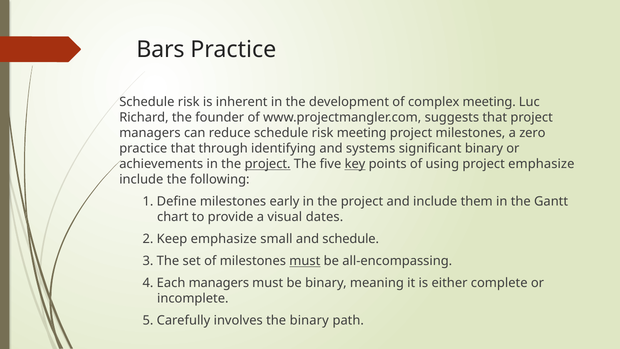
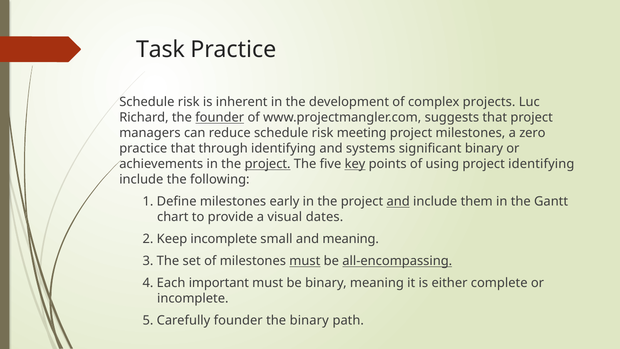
Bars: Bars -> Task
complex meeting: meeting -> projects
founder at (220, 118) underline: none -> present
project emphasize: emphasize -> identifying
and at (398, 202) underline: none -> present
Keep emphasize: emphasize -> incomplete
and schedule: schedule -> meaning
all-encompassing underline: none -> present
Each managers: managers -> important
Carefully involves: involves -> founder
